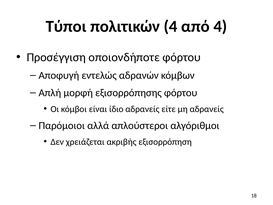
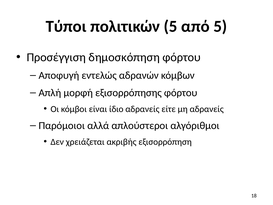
πολιτικών 4: 4 -> 5
από 4: 4 -> 5
οποιονδήποτε: οποιονδήποτε -> δημοσκόπηση
